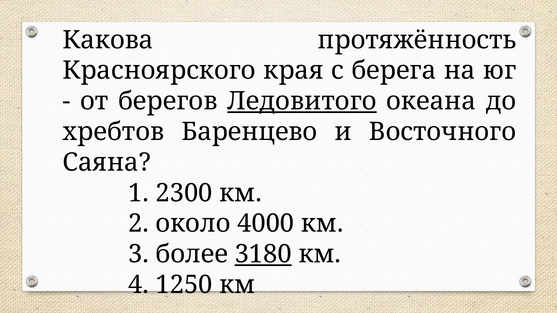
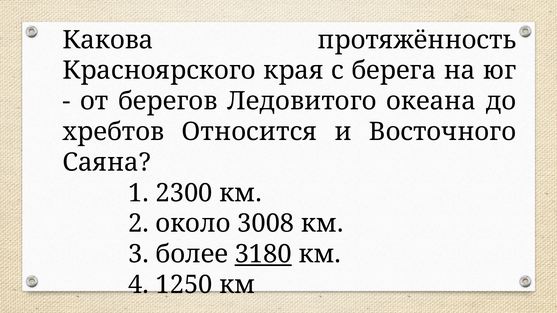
Ледовитого underline: present -> none
Баренцево: Баренцево -> Относится
4000: 4000 -> 3008
